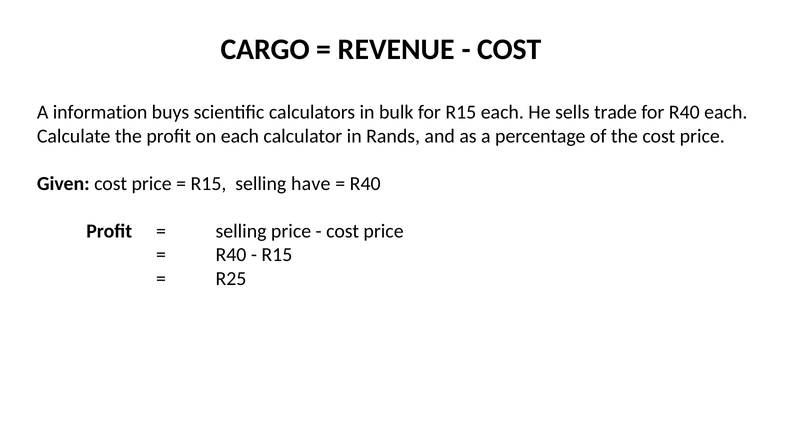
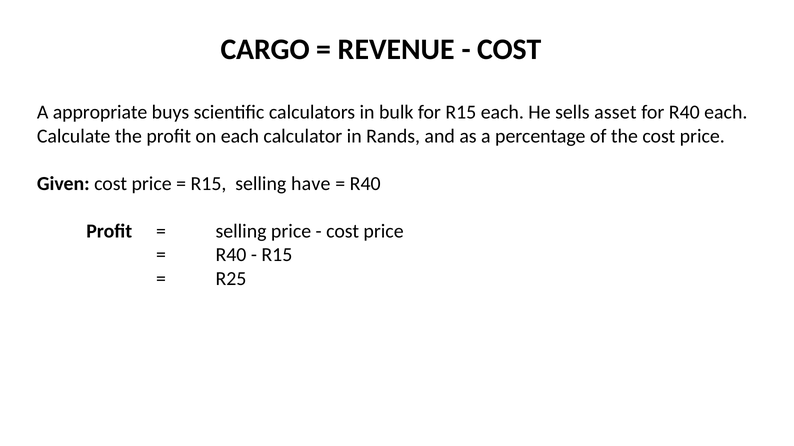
information: information -> appropriate
trade: trade -> asset
